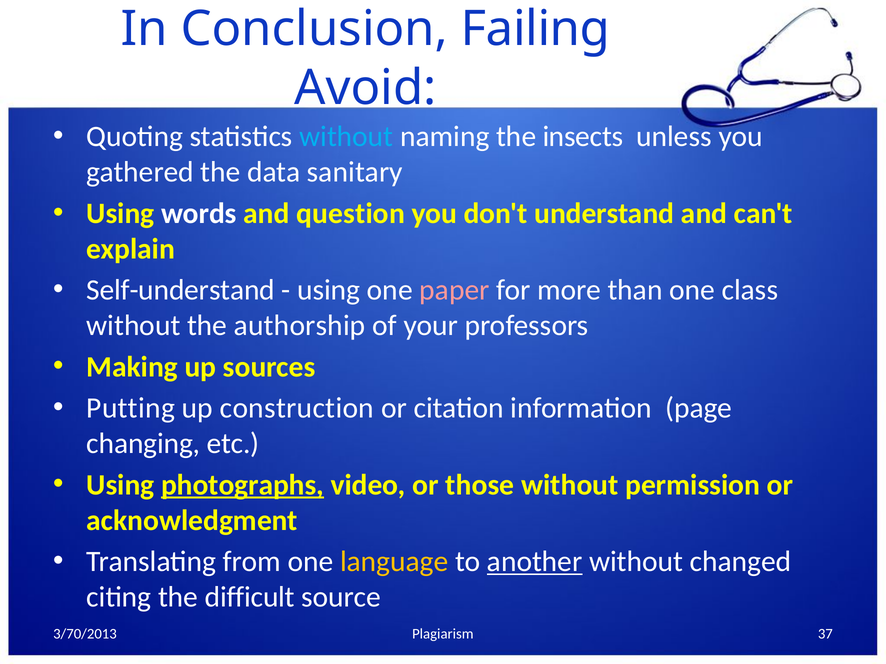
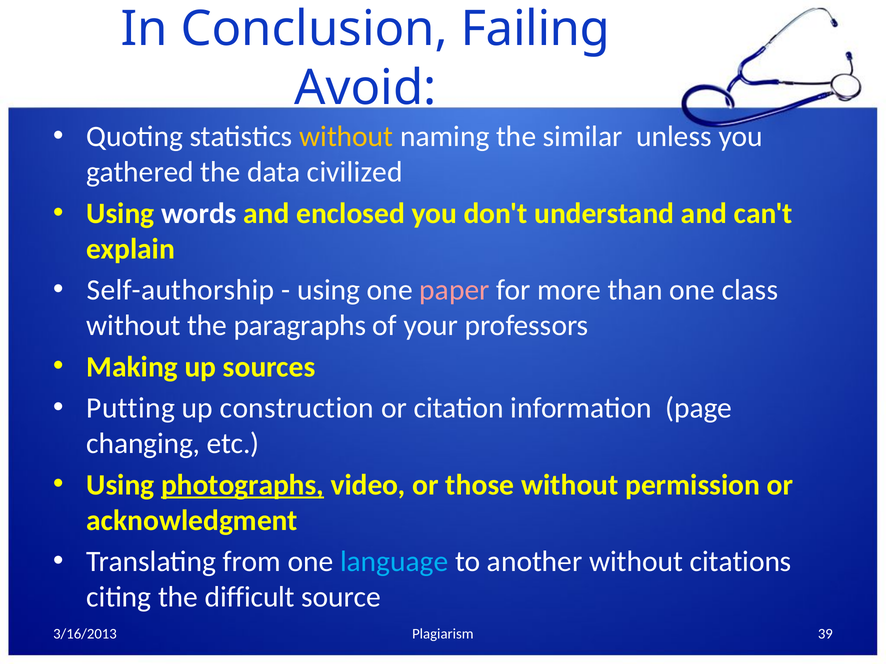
without at (346, 137) colour: light blue -> yellow
insects: insects -> similar
sanitary: sanitary -> civilized
question: question -> enclosed
Self-understand: Self-understand -> Self-authorship
authorship: authorship -> paragraphs
language colour: yellow -> light blue
another underline: present -> none
changed: changed -> citations
3/70/2013: 3/70/2013 -> 3/16/2013
37: 37 -> 39
